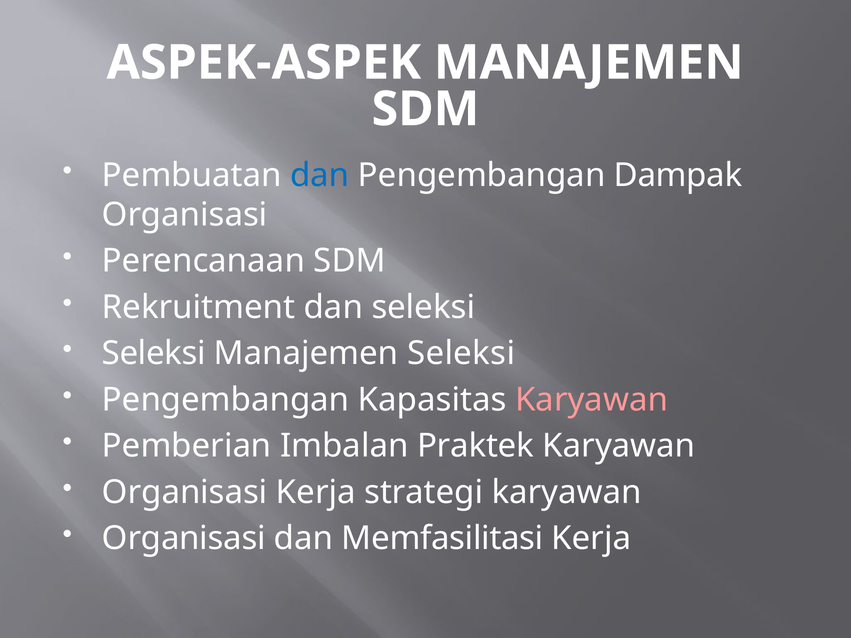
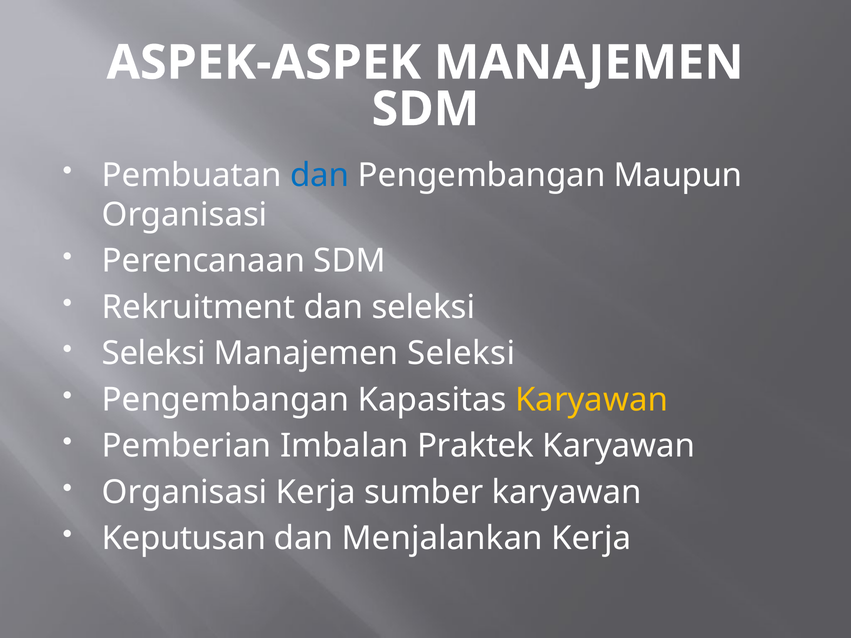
Dampak: Dampak -> Maupun
Karyawan at (592, 400) colour: pink -> yellow
strategi: strategi -> sumber
Organisasi at (184, 539): Organisasi -> Keputusan
Memfasilitasi: Memfasilitasi -> Menjalankan
